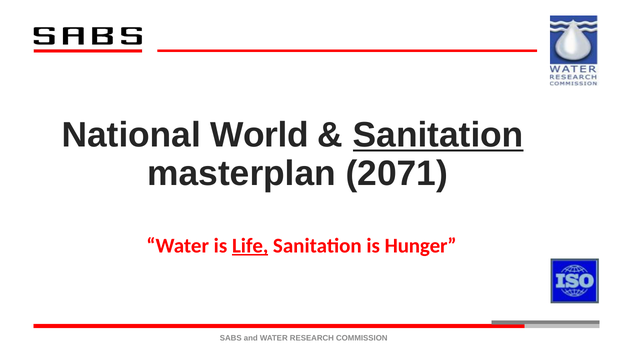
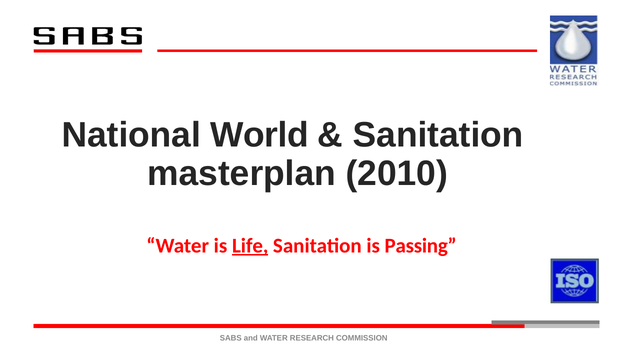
Sanitation at (438, 135) underline: present -> none
2071: 2071 -> 2010
Hunger: Hunger -> Passing
